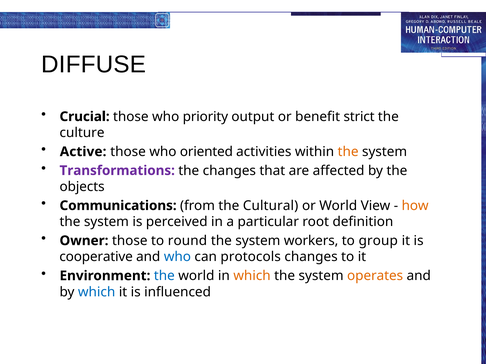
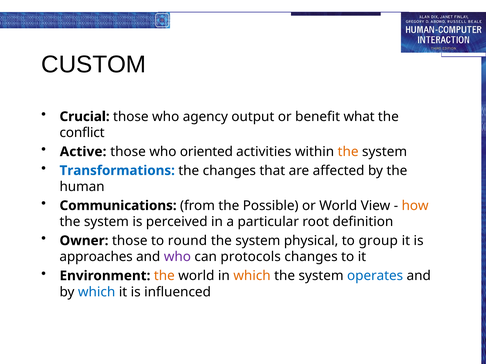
DIFFUSE: DIFFUSE -> CUSTOM
priority: priority -> agency
strict: strict -> what
culture: culture -> conflict
Transformations colour: purple -> blue
objects: objects -> human
Cultural: Cultural -> Possible
workers: workers -> physical
cooperative: cooperative -> approaches
who at (177, 257) colour: blue -> purple
the at (164, 276) colour: blue -> orange
operates colour: orange -> blue
